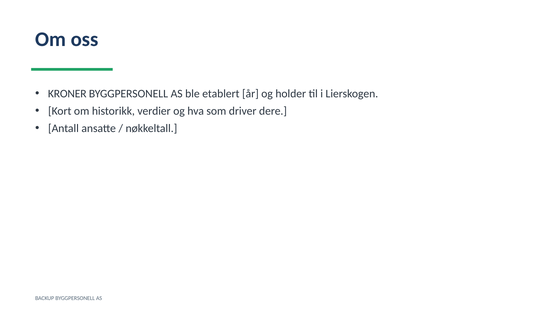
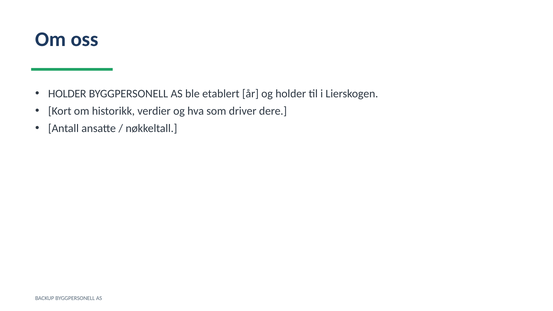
KRONER at (67, 94): KRONER -> HOLDER
